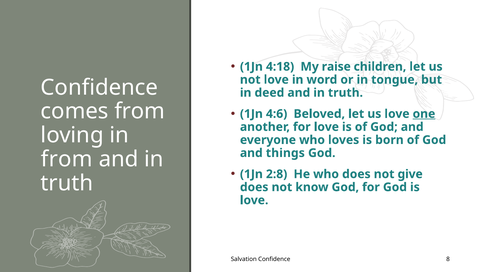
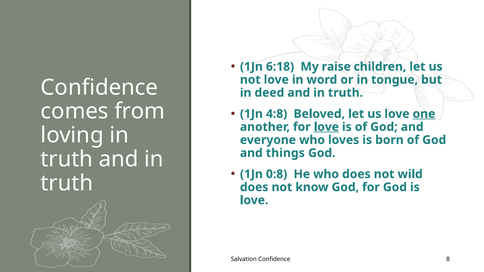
4:18: 4:18 -> 6:18
4:6: 4:6 -> 4:8
love at (326, 127) underline: none -> present
from at (67, 159): from -> truth
2:8: 2:8 -> 0:8
give: give -> wild
